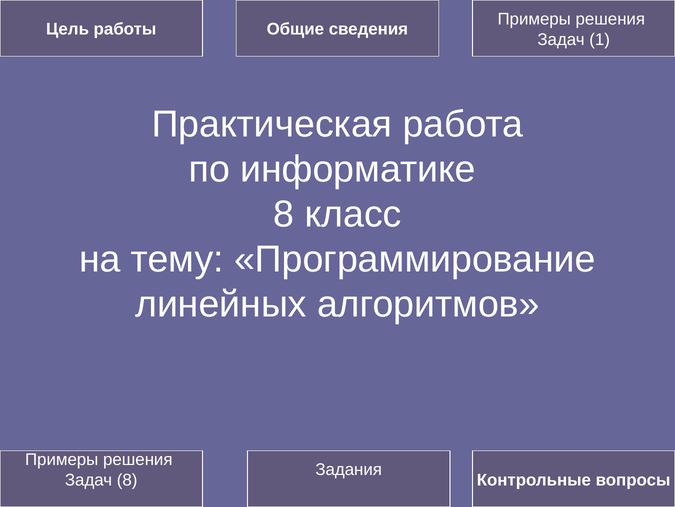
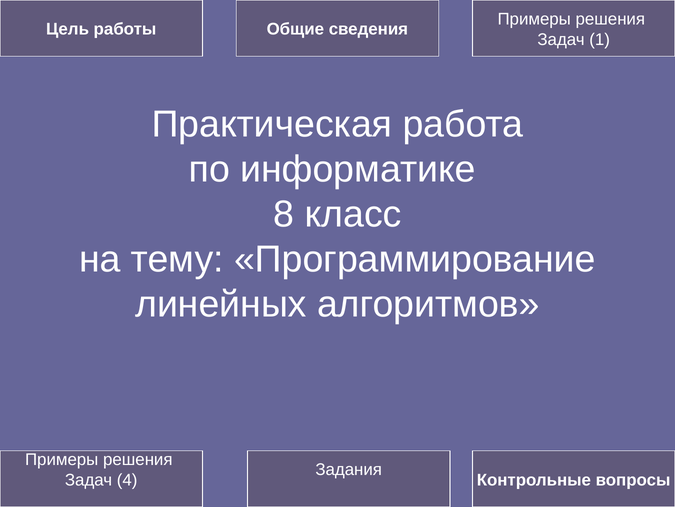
Задач 8: 8 -> 4
